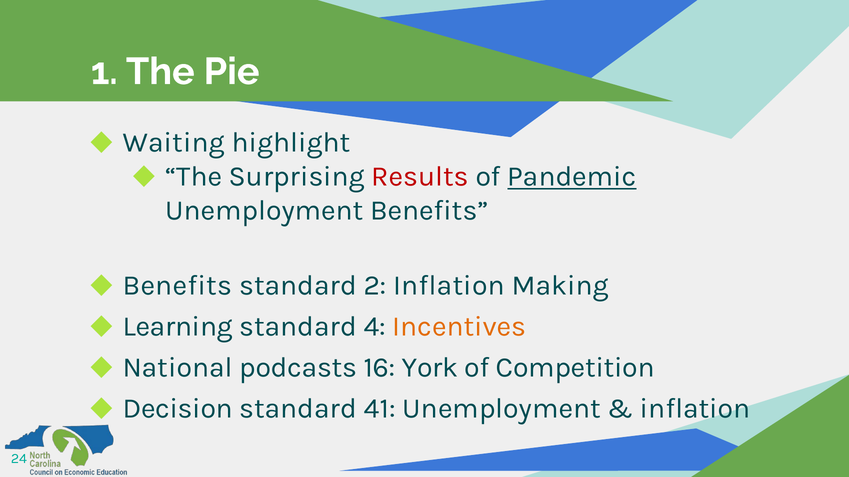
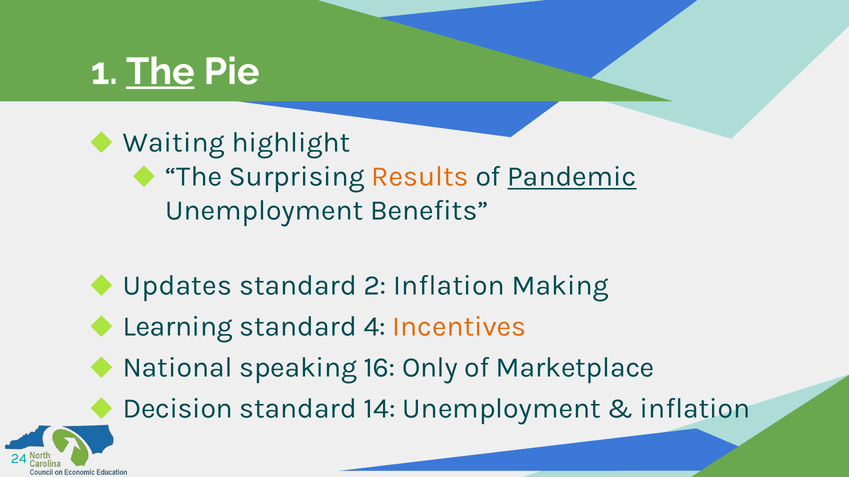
The at (160, 72) underline: none -> present
Results colour: red -> orange
Benefits at (177, 286): Benefits -> Updates
podcasts: podcasts -> speaking
York: York -> Only
Competition: Competition -> Marketplace
41: 41 -> 14
